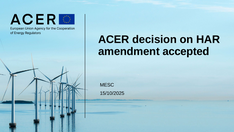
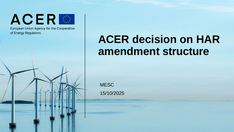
accepted: accepted -> structure
